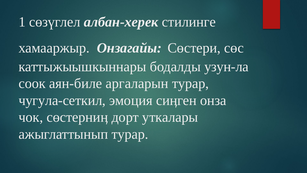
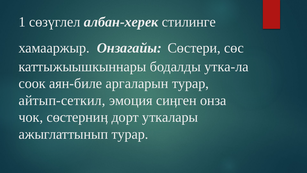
узун-ла: узун-ла -> утка-ла
чугула-сеткил: чугула-сеткил -> айтып-сеткил
